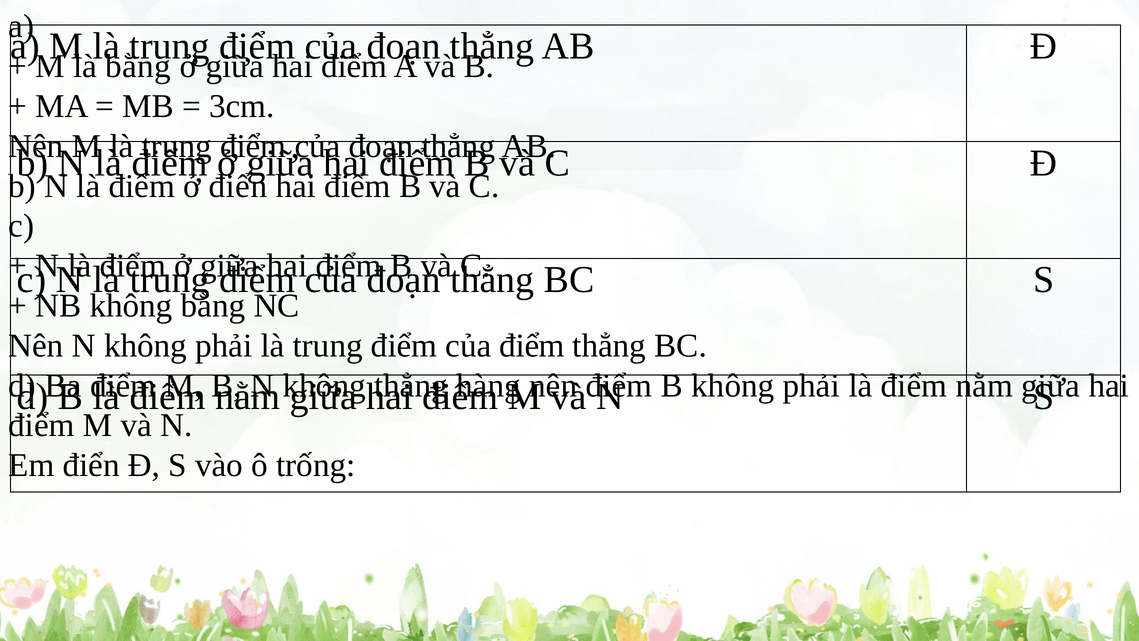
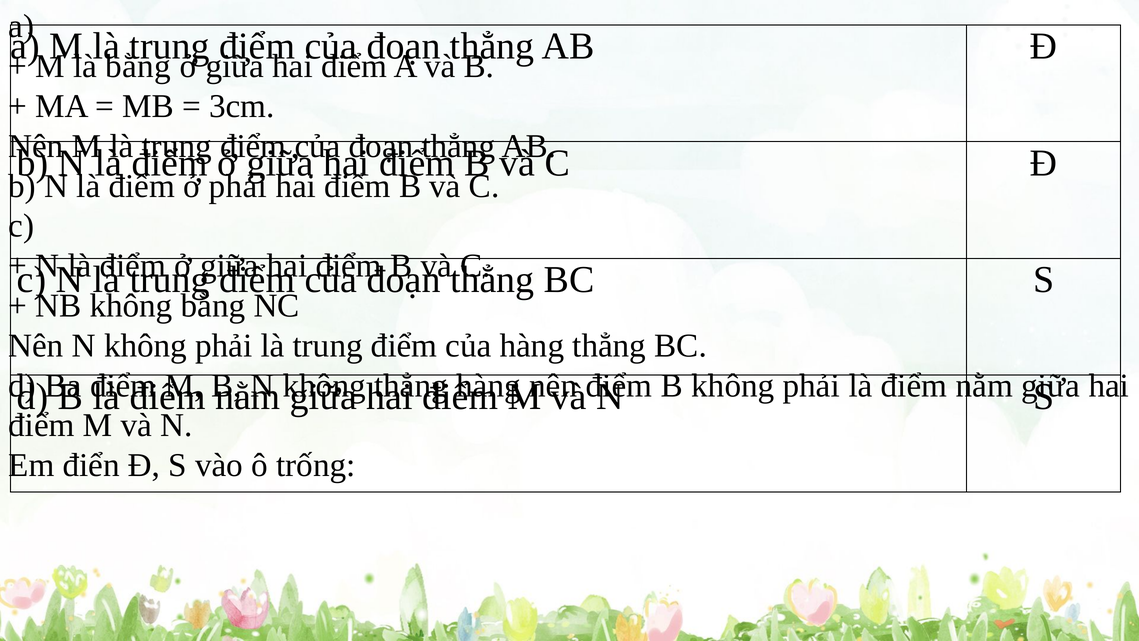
điển at (238, 186): điển -> phải
của điểm: điểm -> hàng
